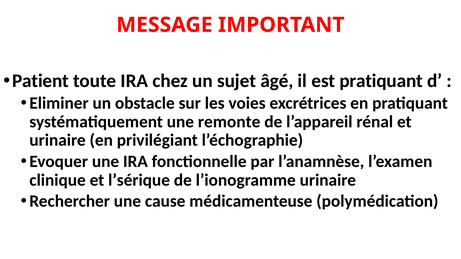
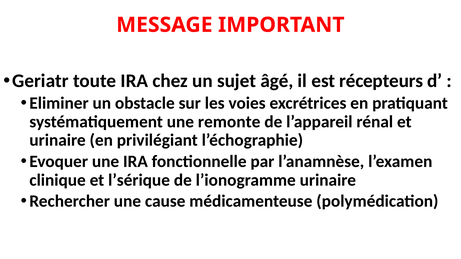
Patient: Patient -> Geriatr
est pratiquant: pratiquant -> récepteurs
